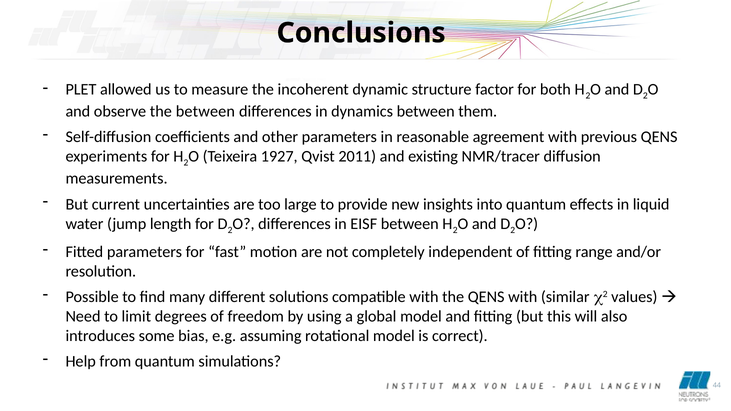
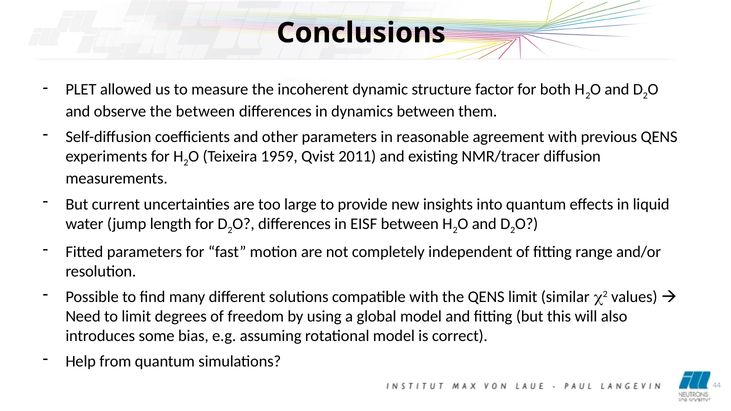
1927: 1927 -> 1959
QENS with: with -> limit
